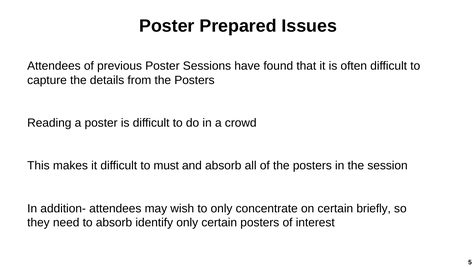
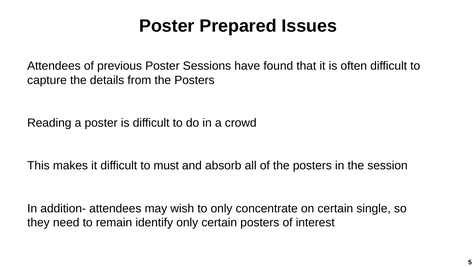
briefly: briefly -> single
to absorb: absorb -> remain
